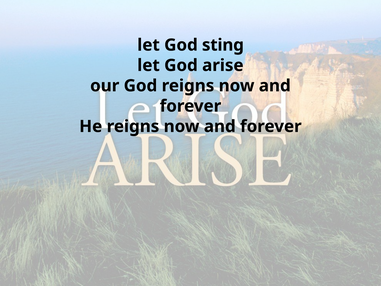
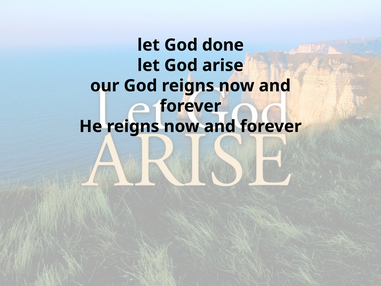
sting: sting -> done
